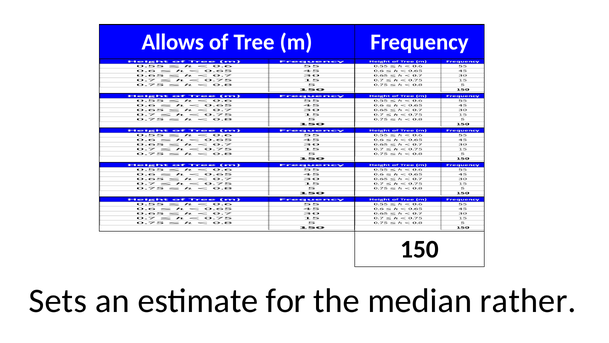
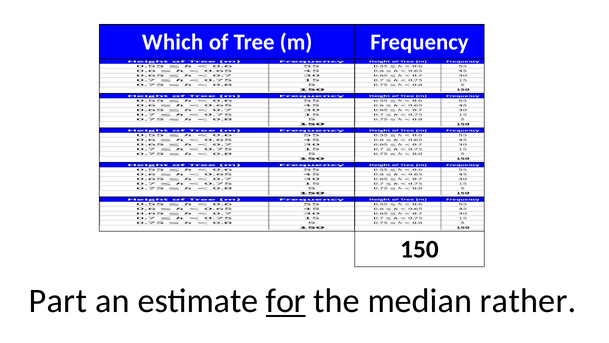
Allows: Allows -> Which
Sets: Sets -> Part
for underline: none -> present
